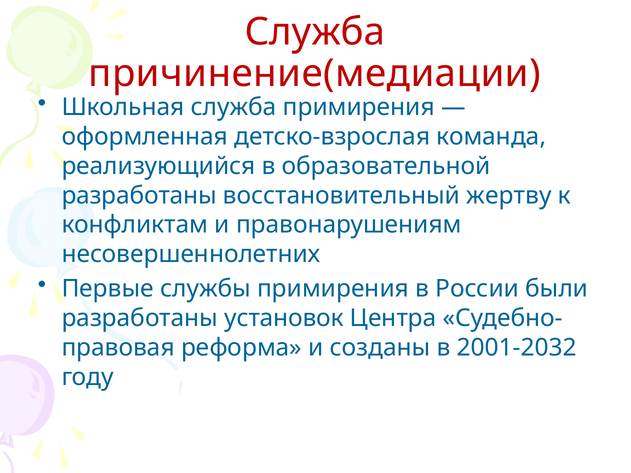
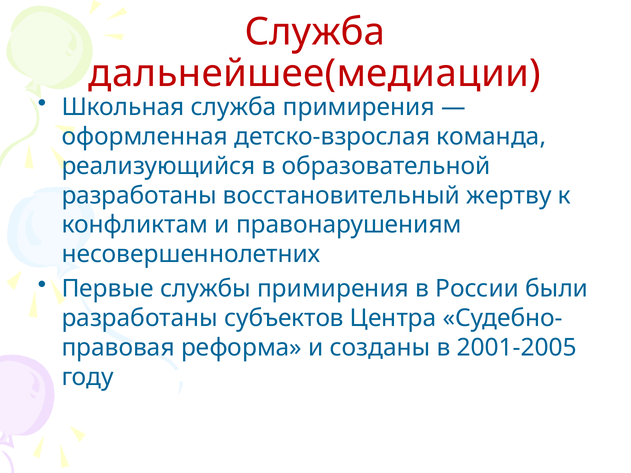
причинение(медиации: причинение(медиации -> дальнейшее(медиации
установок: установок -> субъектов
2001-2032: 2001-2032 -> 2001-2005
